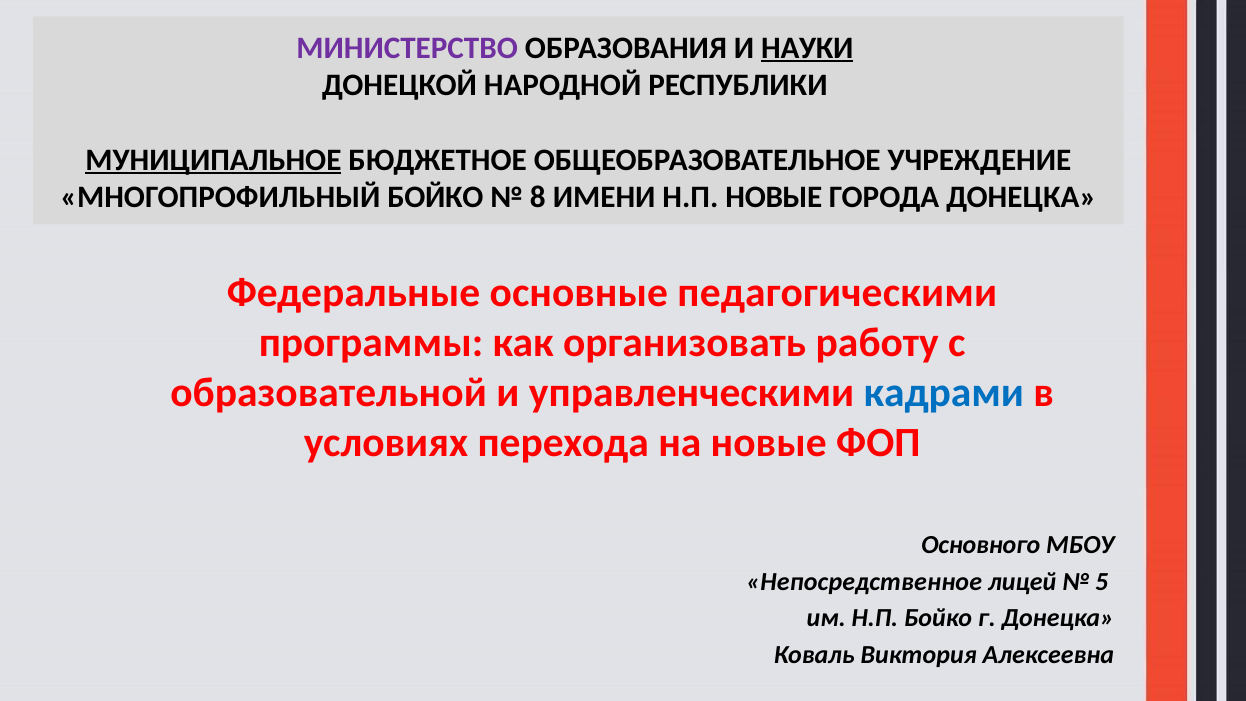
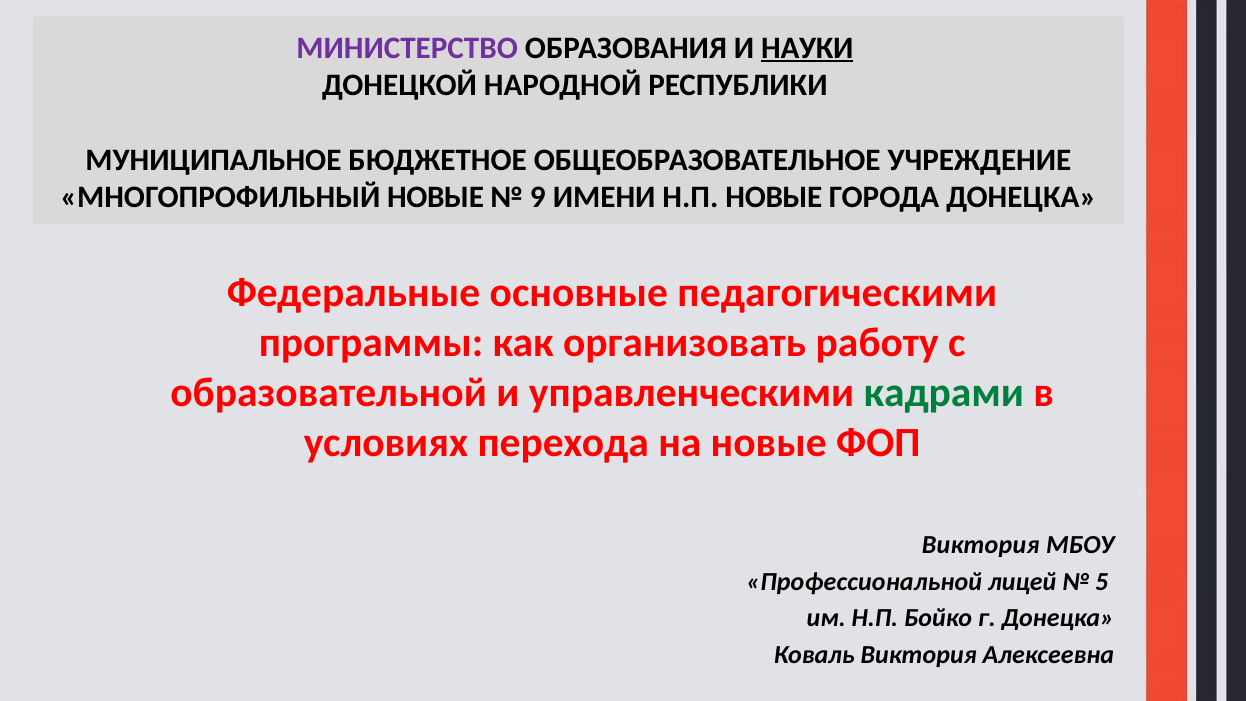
МУНИЦИПАЛЬНОЕ underline: present -> none
МНОГОПРОФИЛЬНЫЙ БОЙКО: БОЙКО -> НОВЫЕ
8: 8 -> 9
кадрами colour: blue -> green
Основного at (981, 545): Основного -> Виктория
Непосредственное: Непосредственное -> Профессиональной
